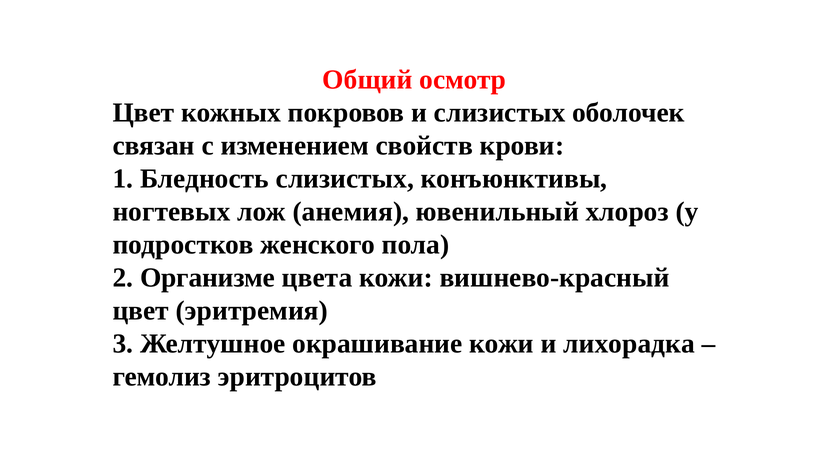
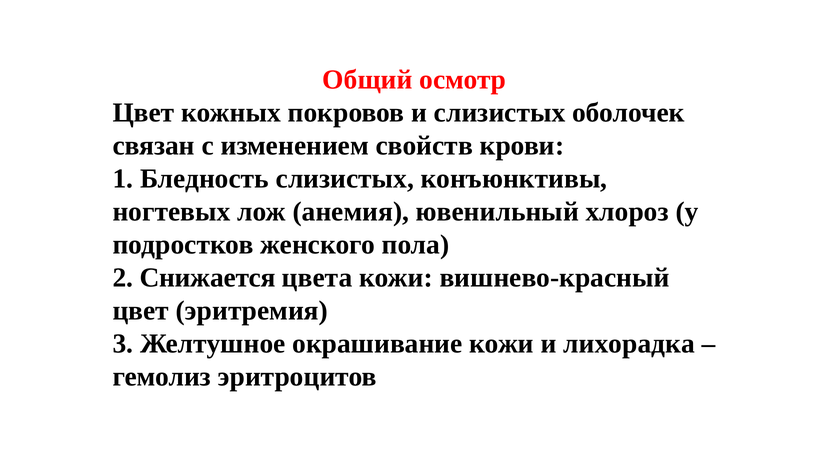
Организме: Организме -> Снижается
